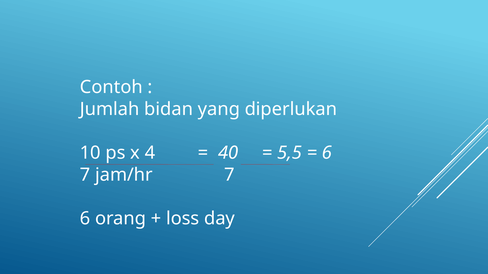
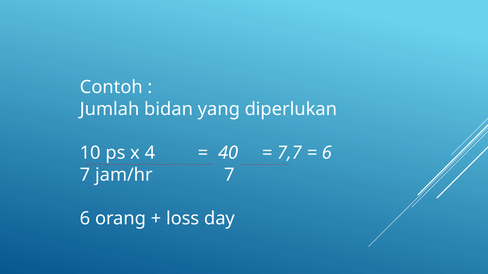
5,5: 5,5 -> 7,7
